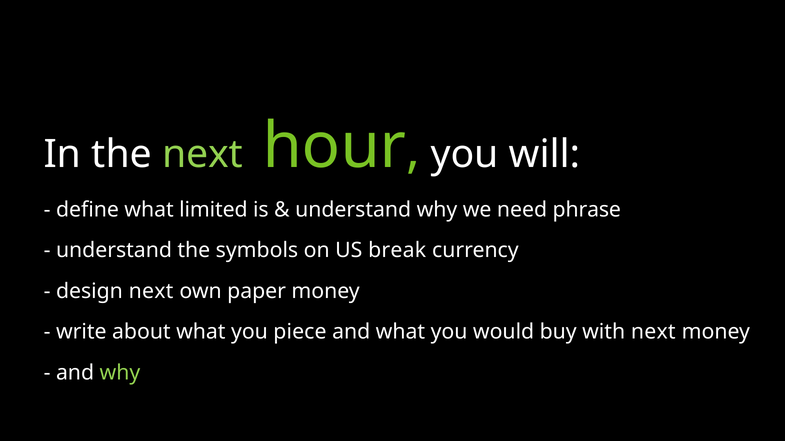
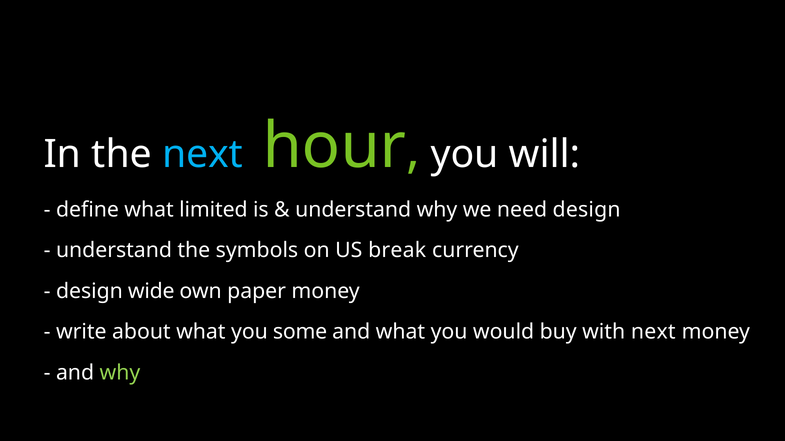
next at (203, 155) colour: light green -> light blue
need phrase: phrase -> design
design next: next -> wide
piece: piece -> some
